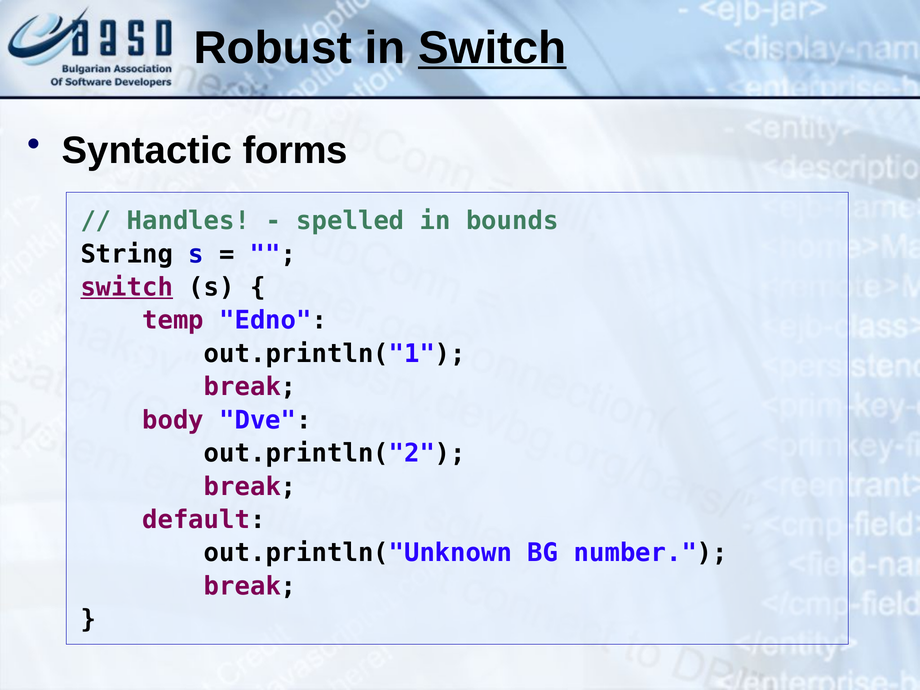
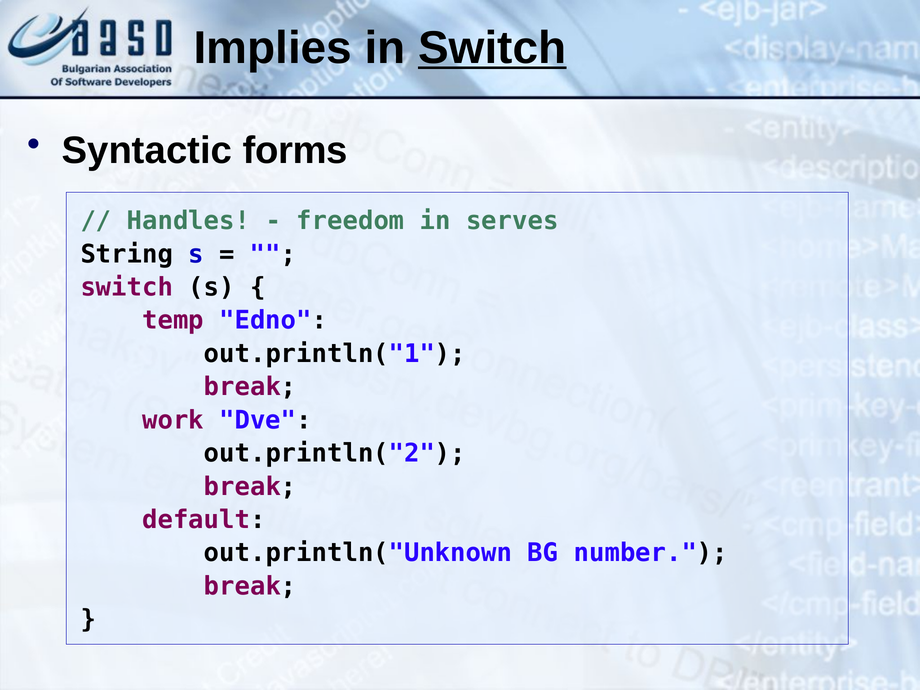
Robust: Robust -> Implies
spelled: spelled -> freedom
bounds: bounds -> serves
switch at (127, 287) underline: present -> none
body: body -> work
